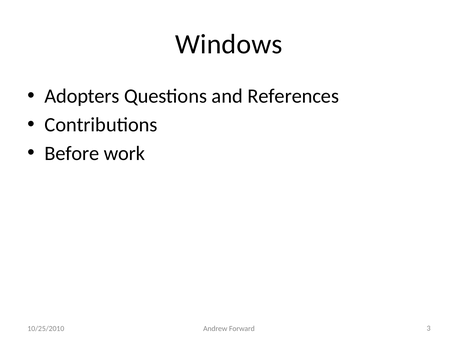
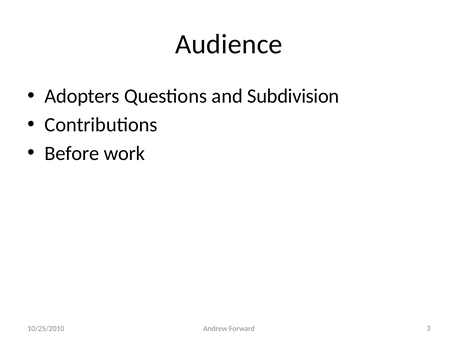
Windows: Windows -> Audience
References: References -> Subdivision
